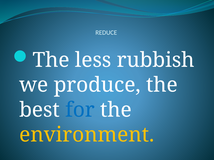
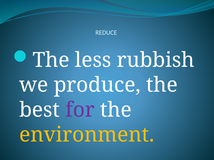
for colour: blue -> purple
